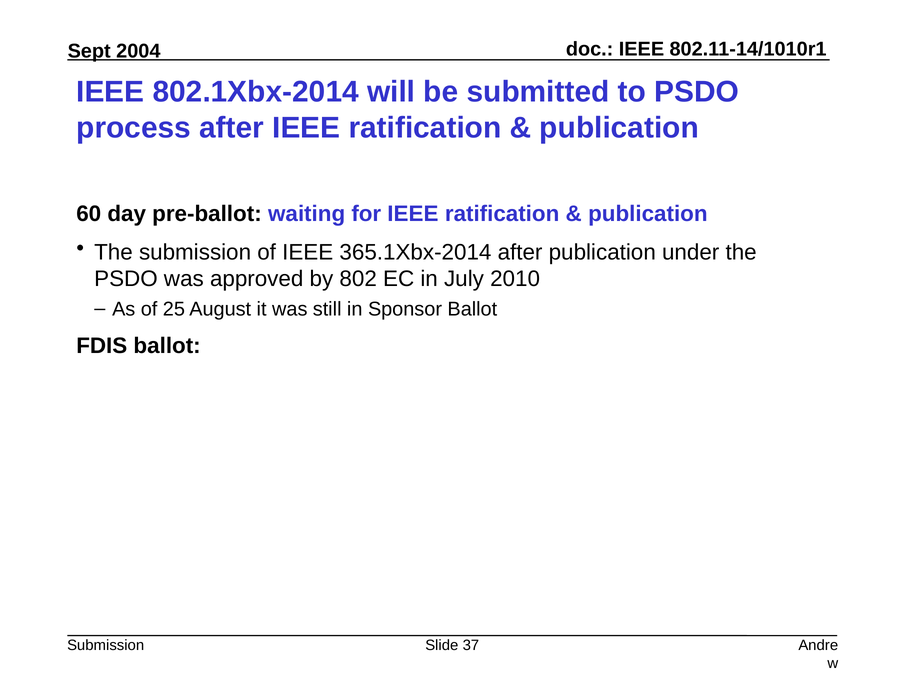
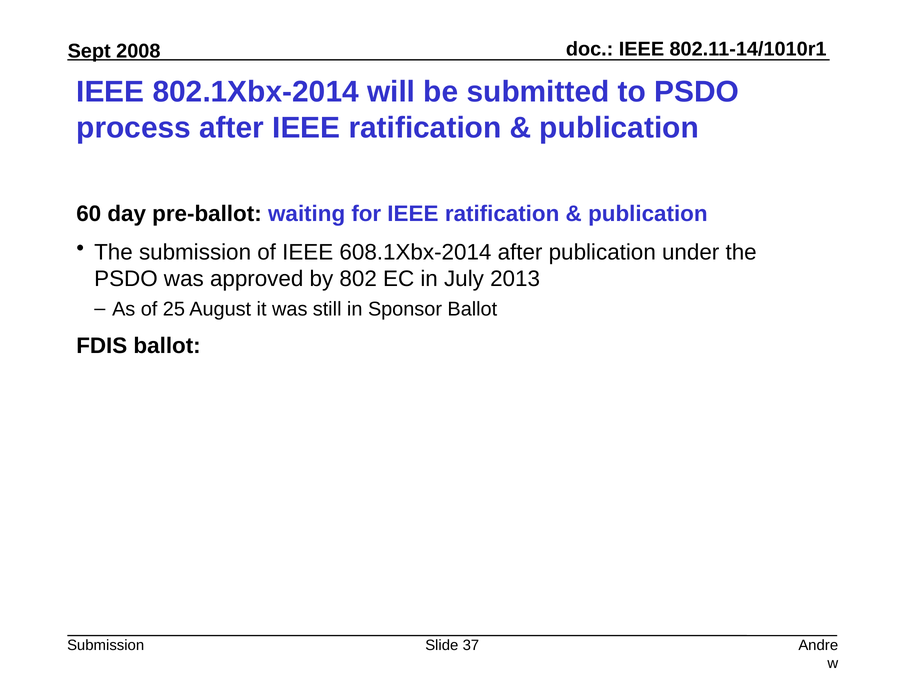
2004: 2004 -> 2008
365.1Xbx-2014: 365.1Xbx-2014 -> 608.1Xbx-2014
2010: 2010 -> 2013
